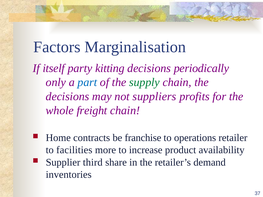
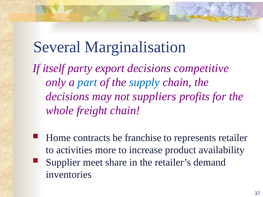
Factors: Factors -> Several
kitting: kitting -> export
periodically: periodically -> competitive
supply colour: green -> blue
operations: operations -> represents
facilities: facilities -> activities
third: third -> meet
